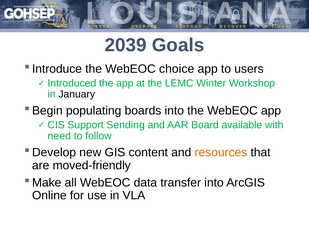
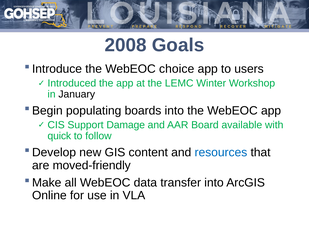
2039: 2039 -> 2008
Sending: Sending -> Damage
need: need -> quick
resources colour: orange -> blue
